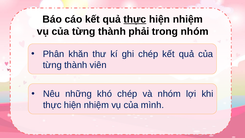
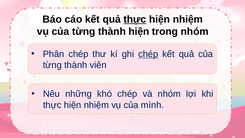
thành phải: phải -> hiện
Phân khăn: khăn -> chép
chép at (148, 54) underline: none -> present
